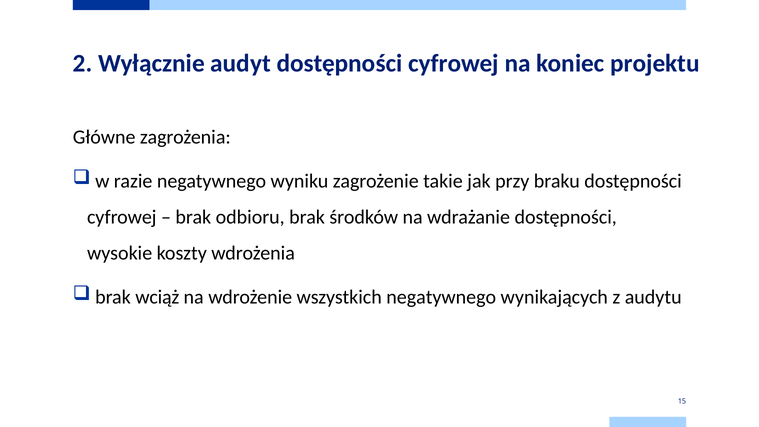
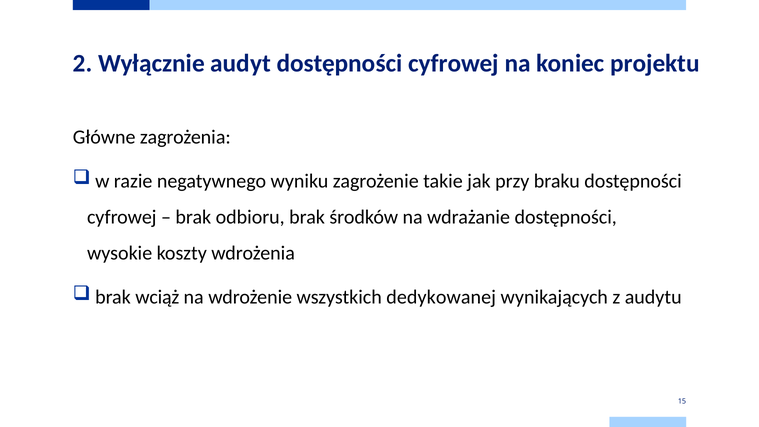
wszystkich negatywnego: negatywnego -> dedykowanej
